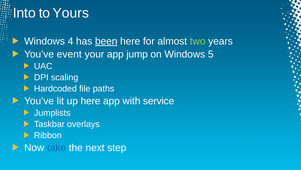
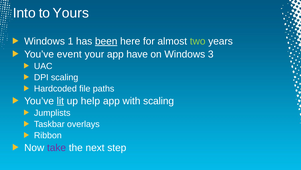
4: 4 -> 1
jump: jump -> have
5: 5 -> 3
lit underline: none -> present
up here: here -> help
with service: service -> scaling
take colour: blue -> purple
